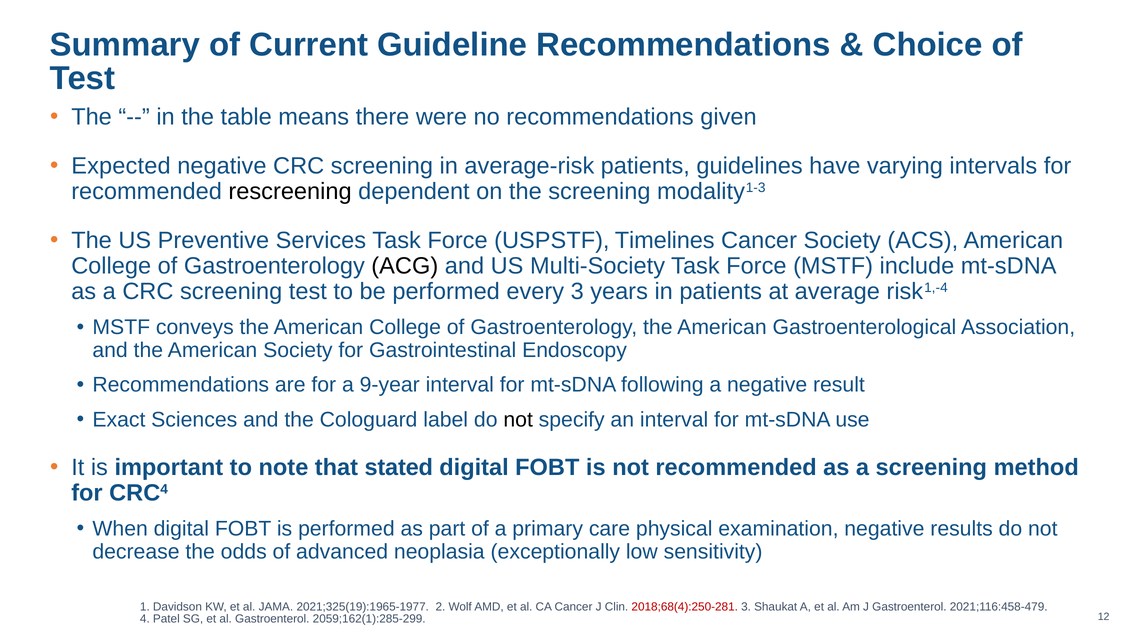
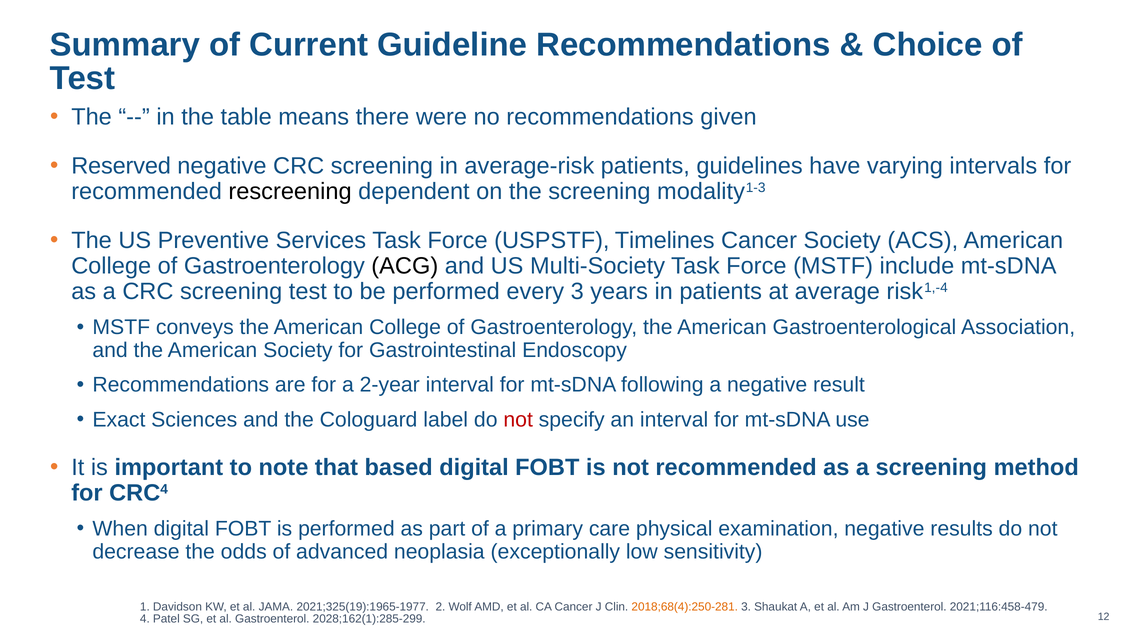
Expected: Expected -> Reserved
9-year: 9-year -> 2-year
not at (518, 420) colour: black -> red
stated: stated -> based
2018;68(4):250-281 colour: red -> orange
2059;162(1):285-299: 2059;162(1):285-299 -> 2028;162(1):285-299
